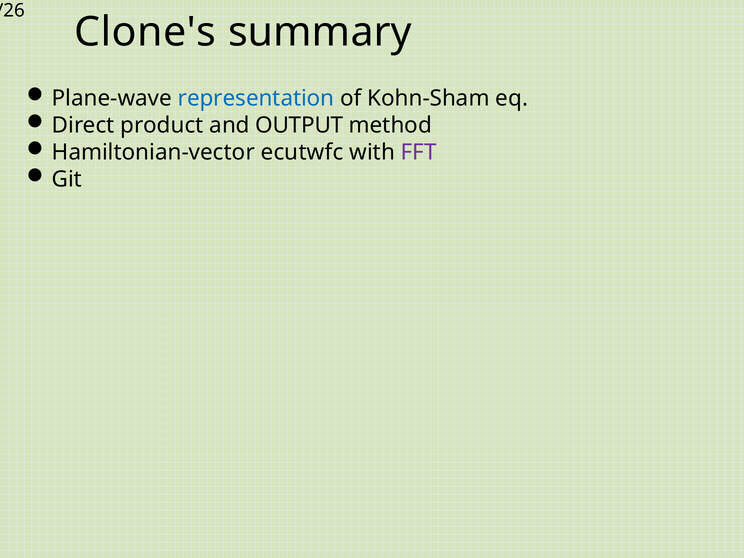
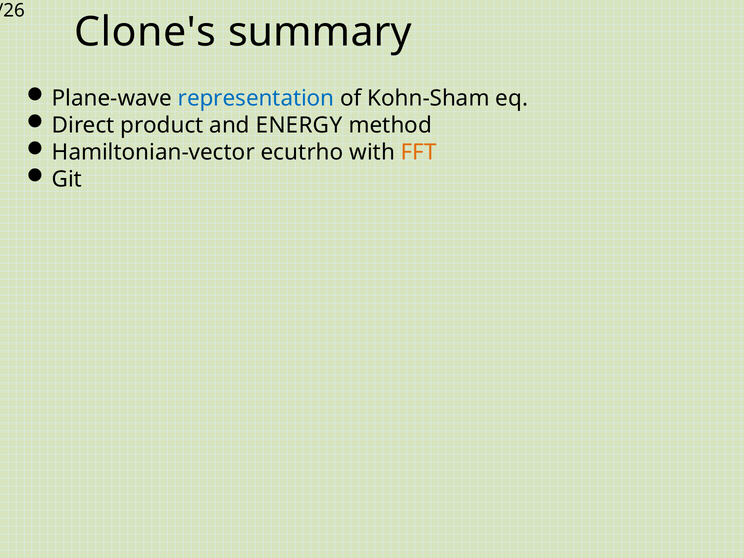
OUTPUT: OUTPUT -> ENERGY
ecutwfc: ecutwfc -> ecutrho
FFT colour: purple -> orange
